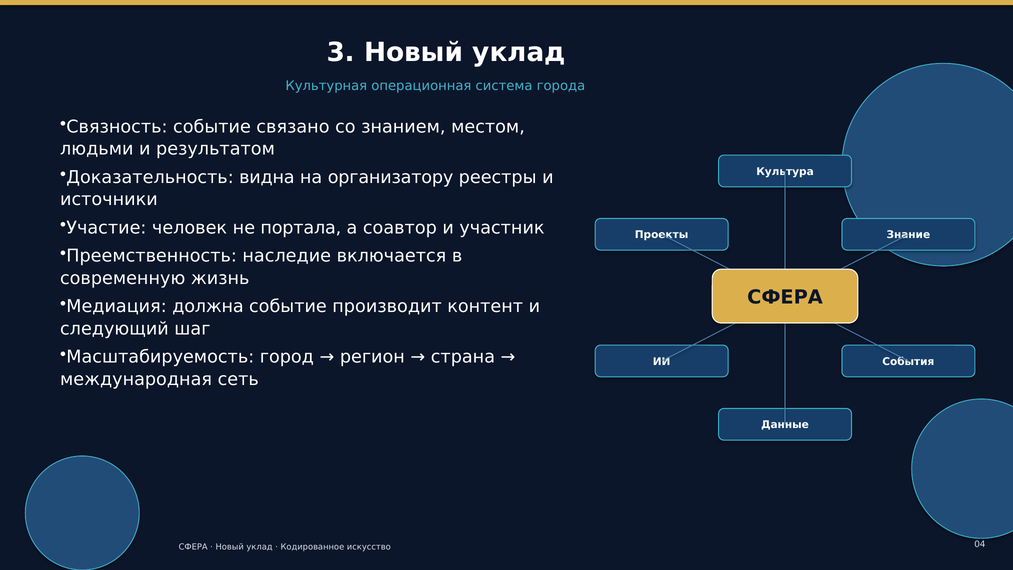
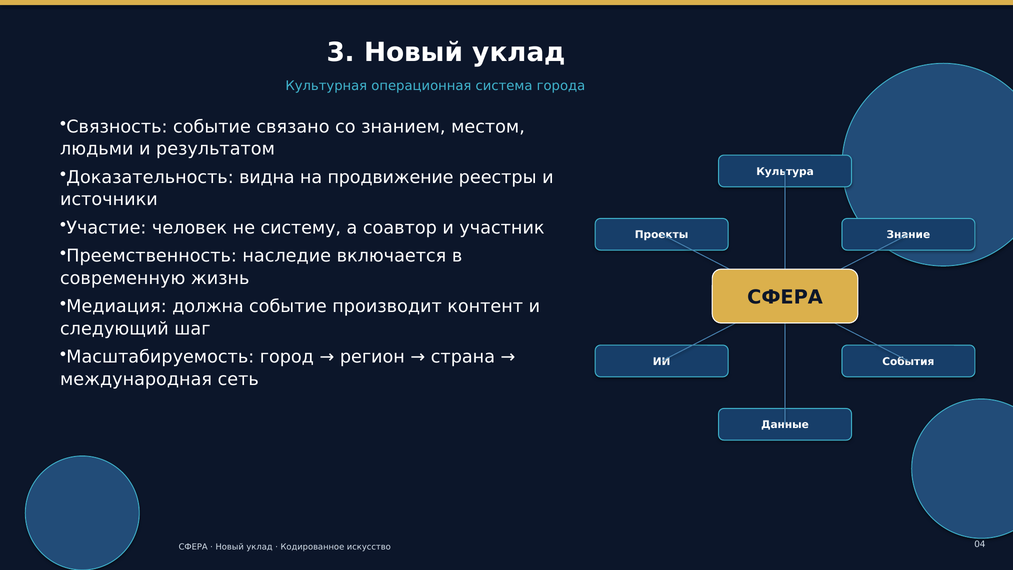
организатору: организатору -> продвижение
портала: портала -> систему
